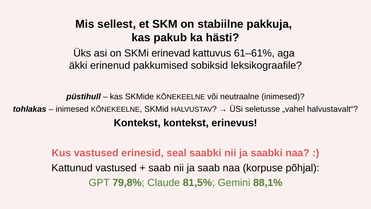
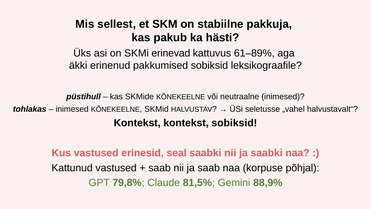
61–61%: 61–61% -> 61–89%
kontekst erinevus: erinevus -> sobiksid
88,1%: 88,1% -> 88,9%
